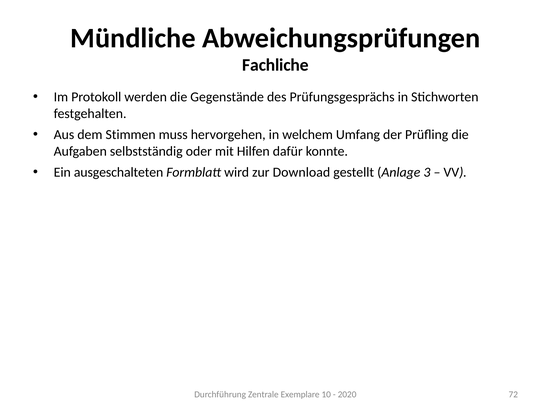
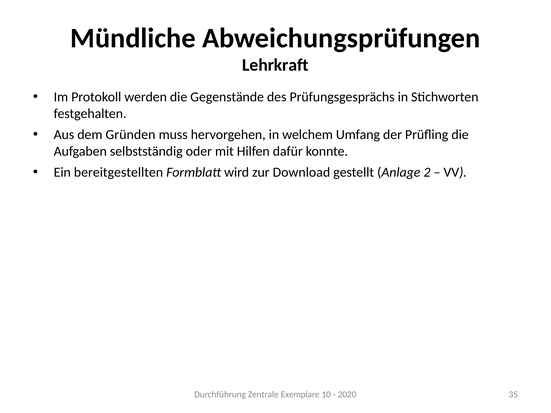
Fachliche: Fachliche -> Lehrkraft
Stimmen: Stimmen -> Gründen
ausgeschalteten: ausgeschalteten -> bereitgestellten
3: 3 -> 2
72: 72 -> 35
